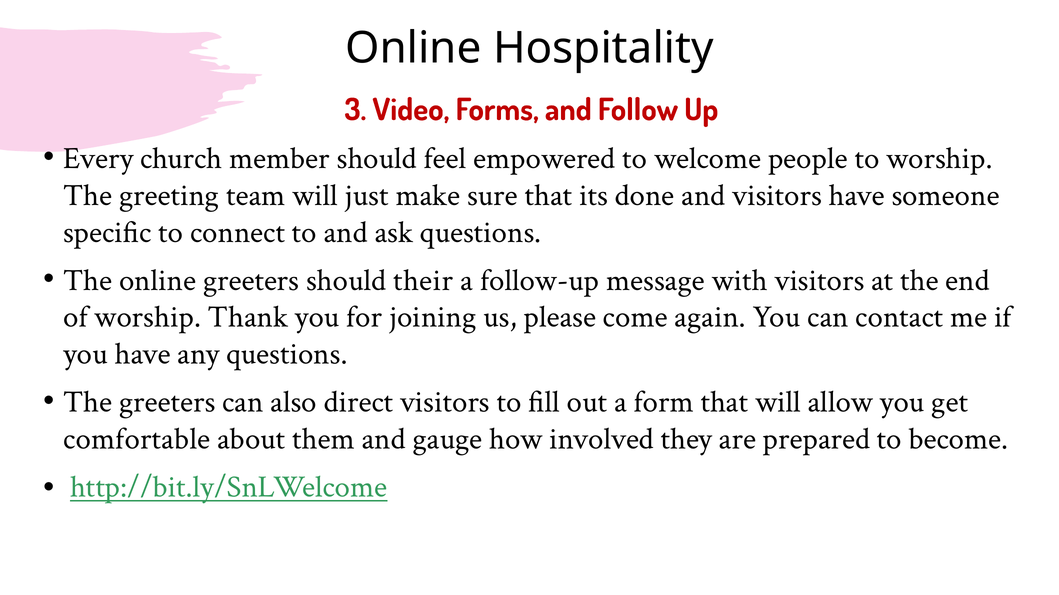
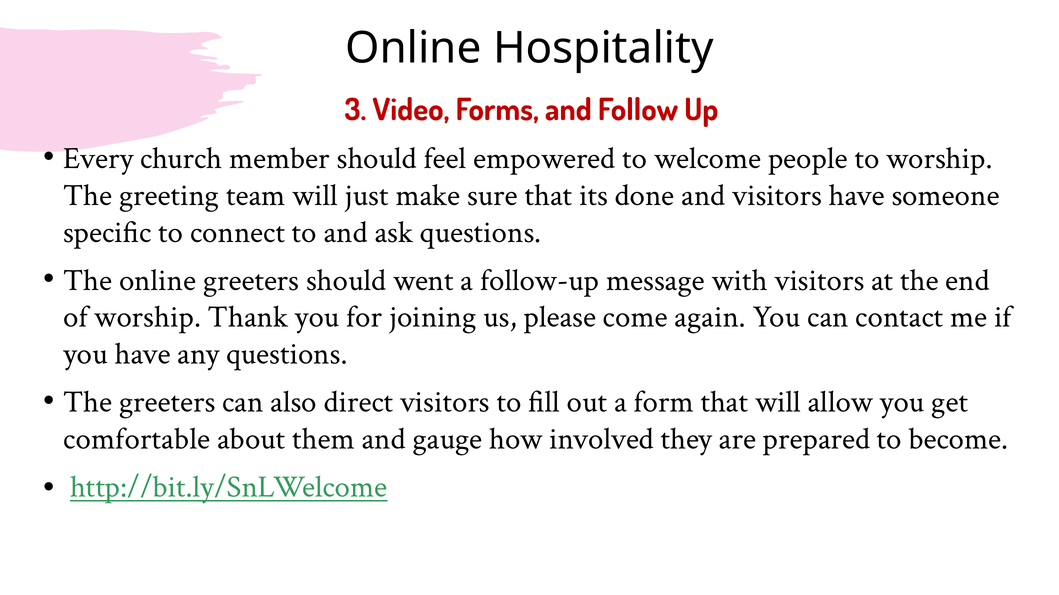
their: their -> went
